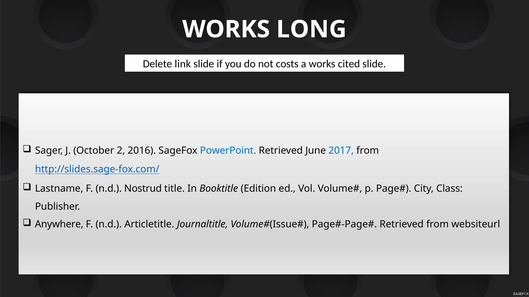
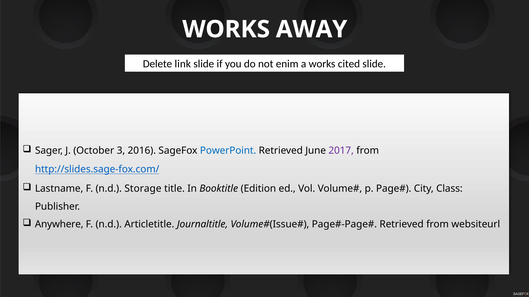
LONG: LONG -> AWAY
costs: costs -> enim
2: 2 -> 3
2017 colour: blue -> purple
Nostrud: Nostrud -> Storage
